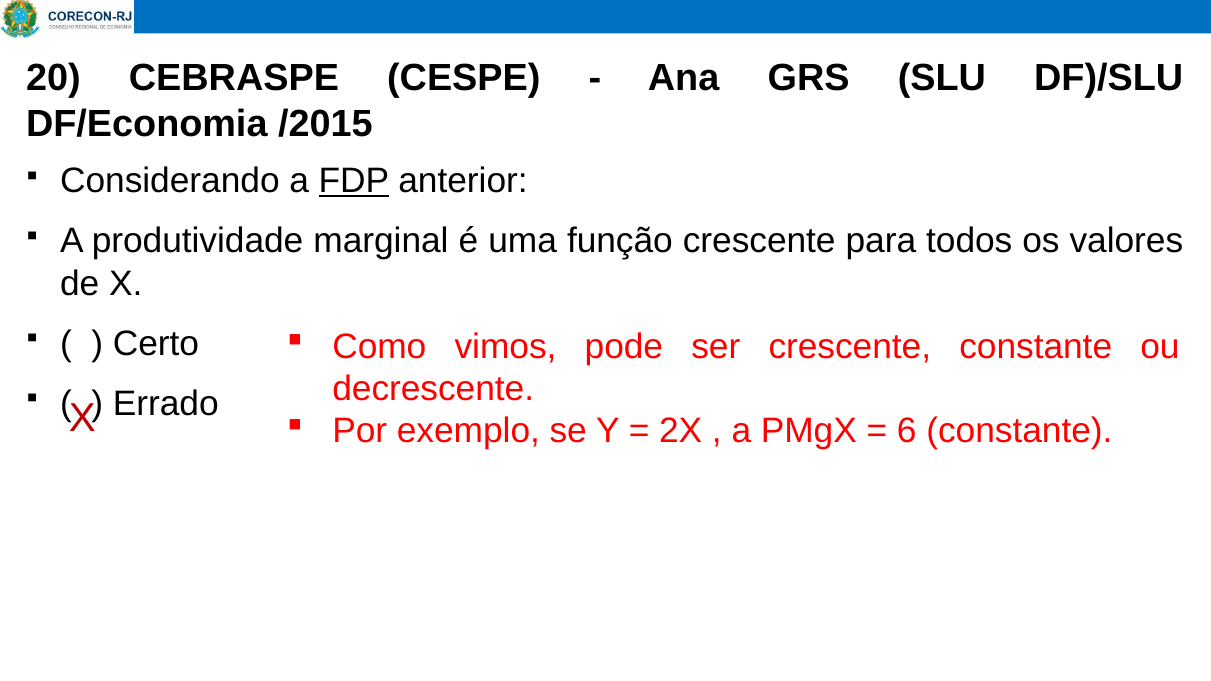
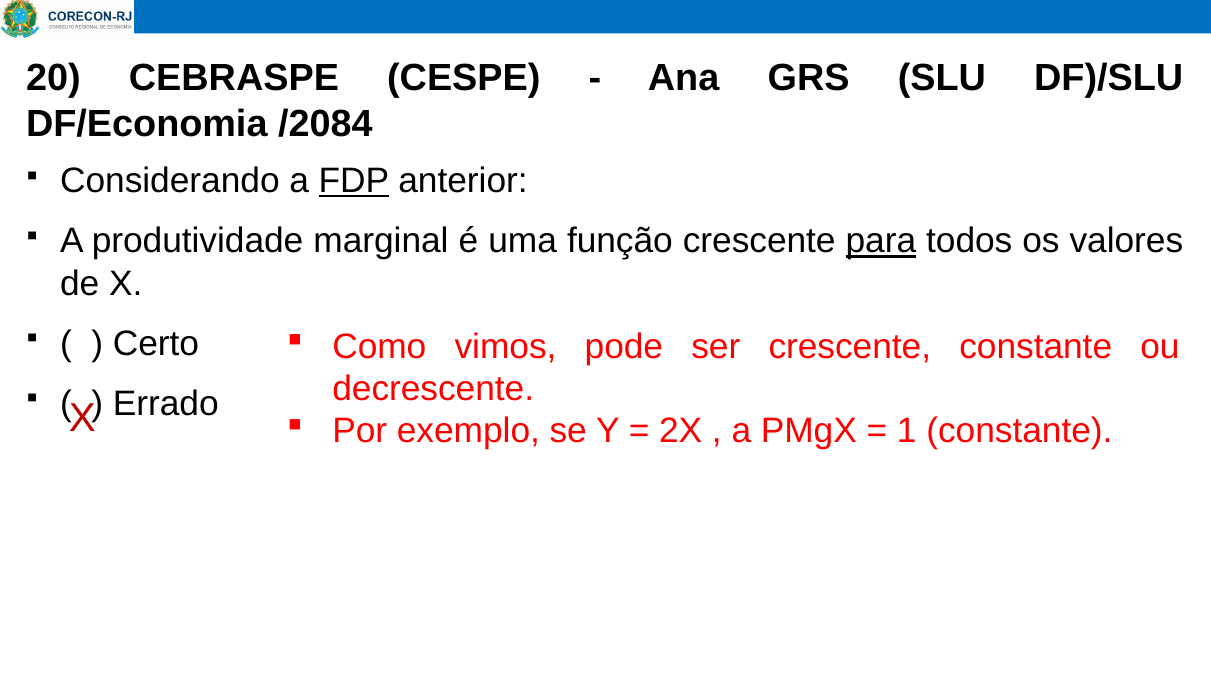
/2015: /2015 -> /2084
para underline: none -> present
6: 6 -> 1
